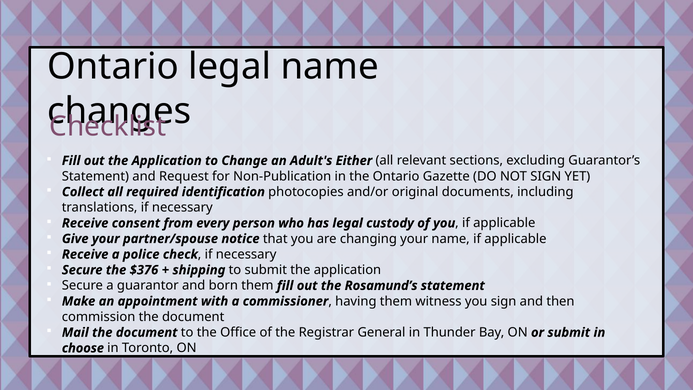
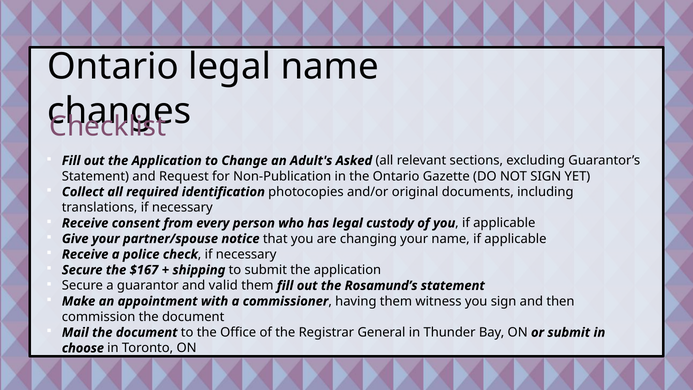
Either: Either -> Asked
$376: $376 -> $167
born: born -> valid
